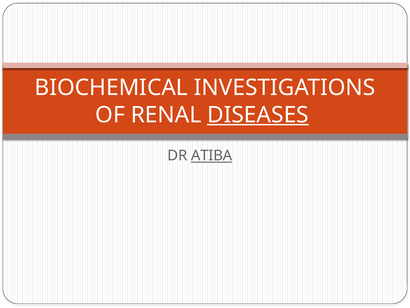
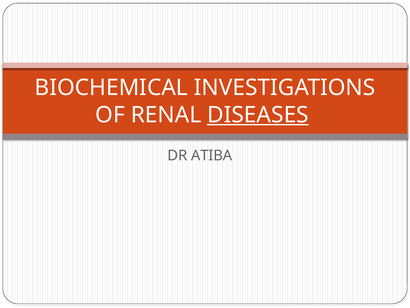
ATIBA underline: present -> none
